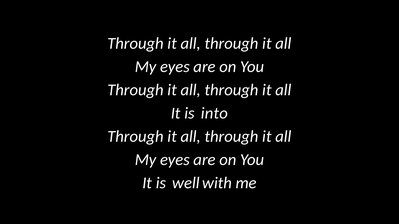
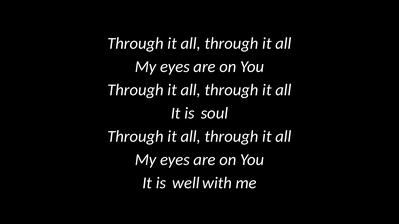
into: into -> soul
